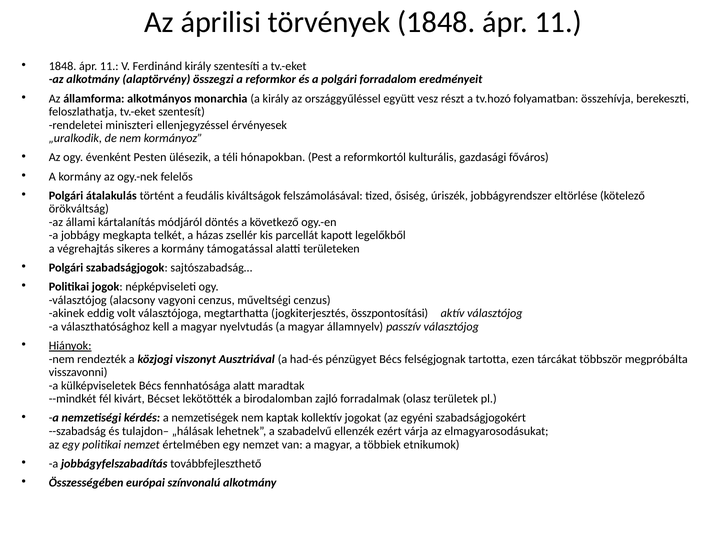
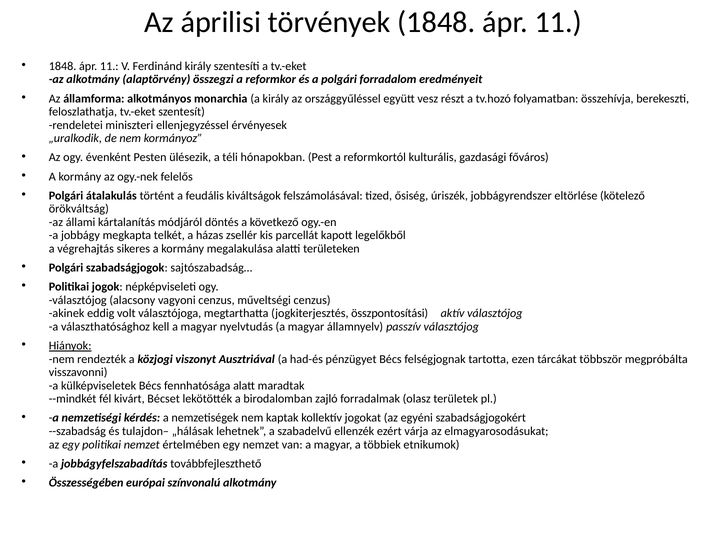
támogatással: támogatással -> megalakulása
